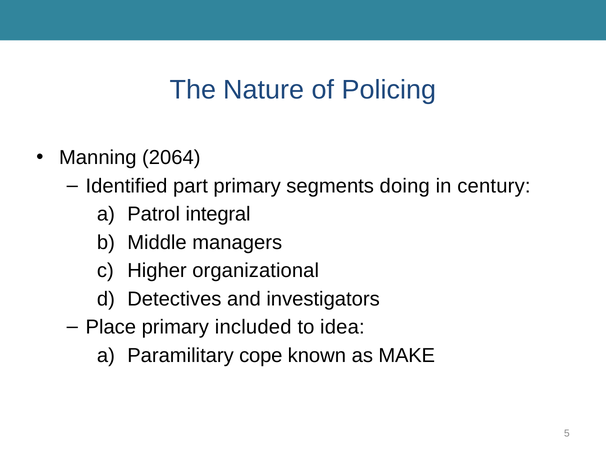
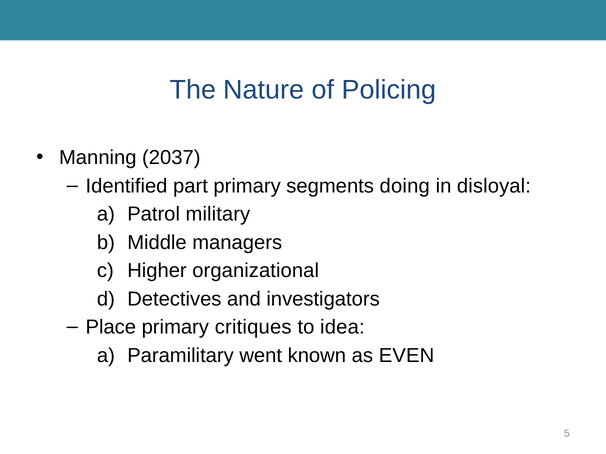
2064: 2064 -> 2037
century: century -> disloyal
integral: integral -> military
included: included -> critiques
cope: cope -> went
MAKE: MAKE -> EVEN
